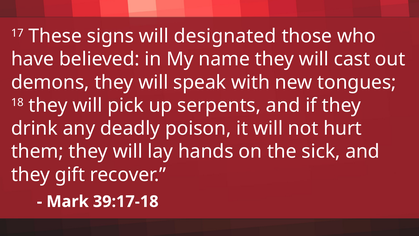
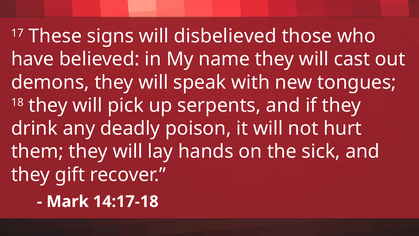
designated: designated -> disbelieved
39:17-18: 39:17-18 -> 14:17-18
